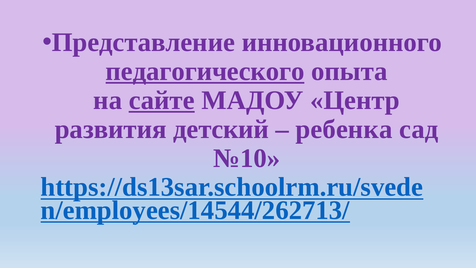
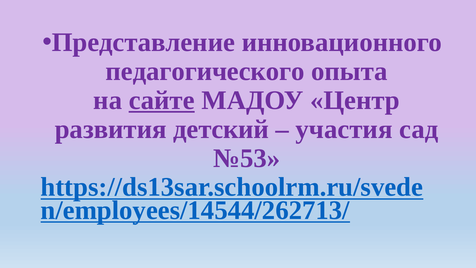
педагогического underline: present -> none
ребенка: ребенка -> участия
№10: №10 -> №53
